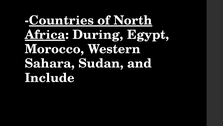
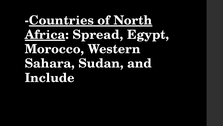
During: During -> Spread
